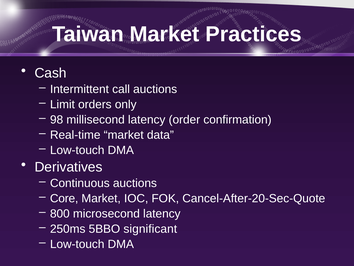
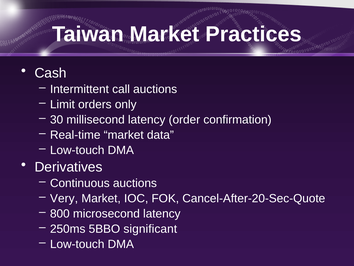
98: 98 -> 30
Core: Core -> Very
